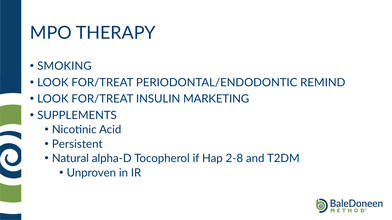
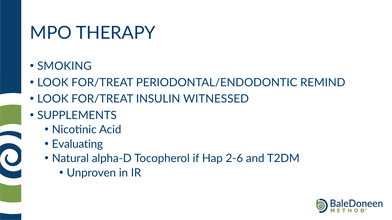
MARKETING: MARKETING -> WITNESSED
Persistent: Persistent -> Evaluating
2-8: 2-8 -> 2-6
